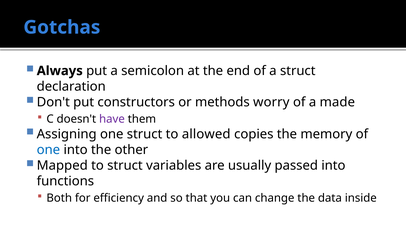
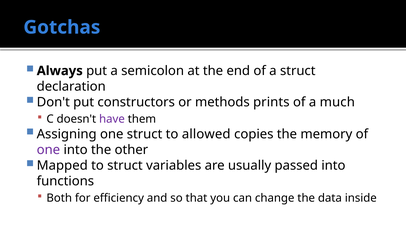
worry: worry -> prints
made: made -> much
one at (48, 150) colour: blue -> purple
